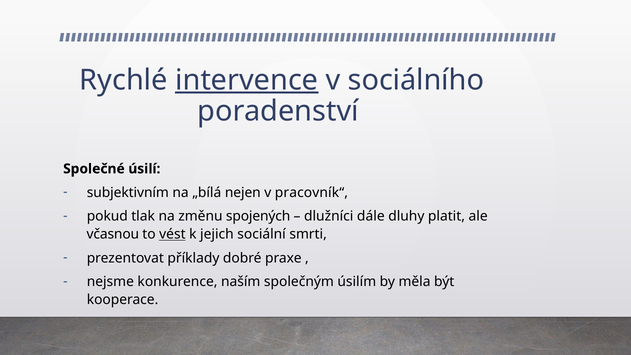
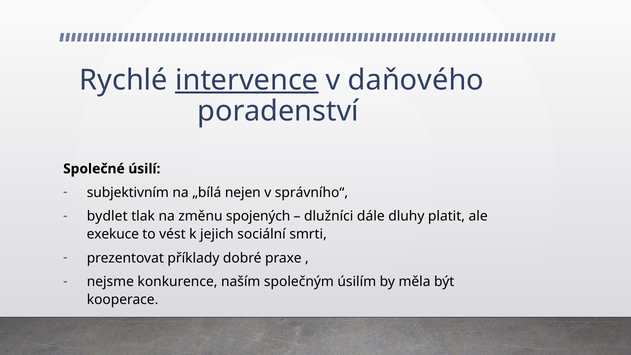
sociálního: sociálního -> daňového
pracovník“: pracovník“ -> správního“
pokud: pokud -> bydlet
včasnou: včasnou -> exekuce
vést underline: present -> none
